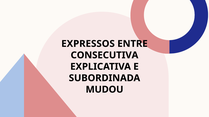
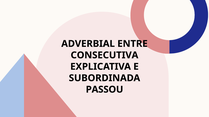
EXPRESSOS: EXPRESSOS -> ADVERBIAL
MUDOU: MUDOU -> PASSOU
